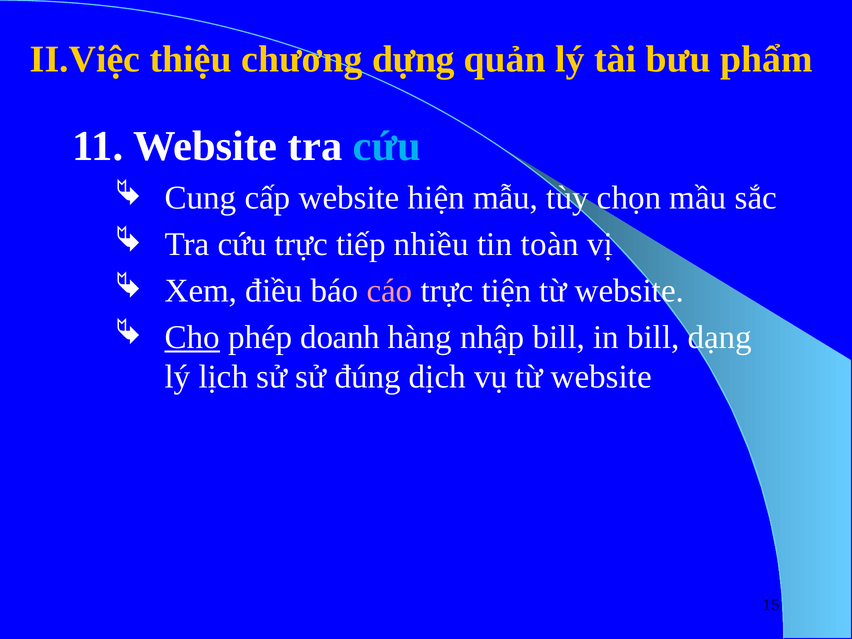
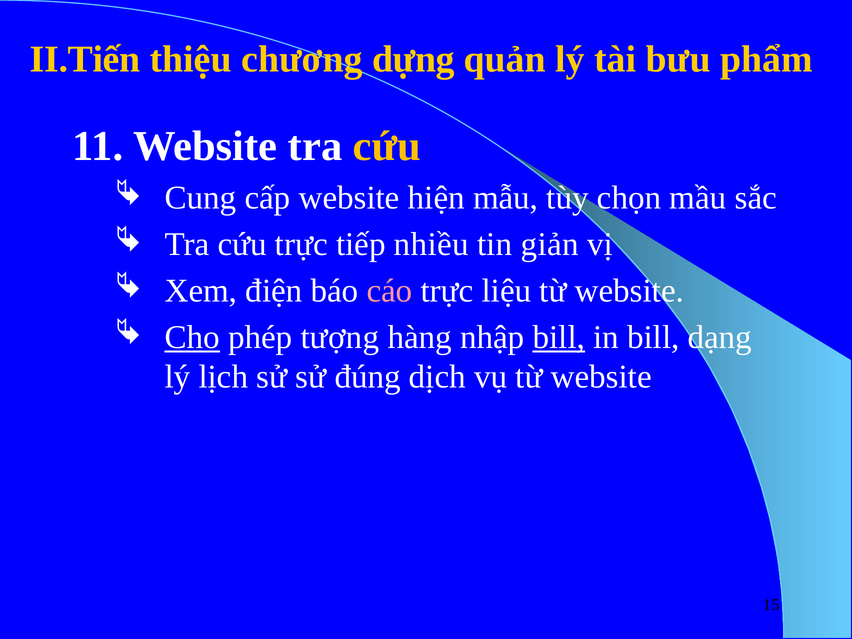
II.Việc: II.Việc -> II.Tiến
cứu at (387, 146) colour: light blue -> yellow
toàn: toàn -> giản
điều: điều -> điện
tiện: tiện -> liệu
doanh: doanh -> tượng
bill at (559, 337) underline: none -> present
